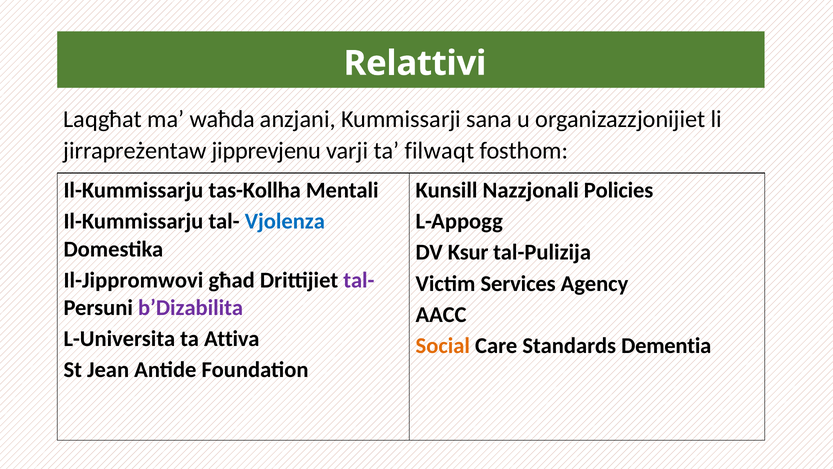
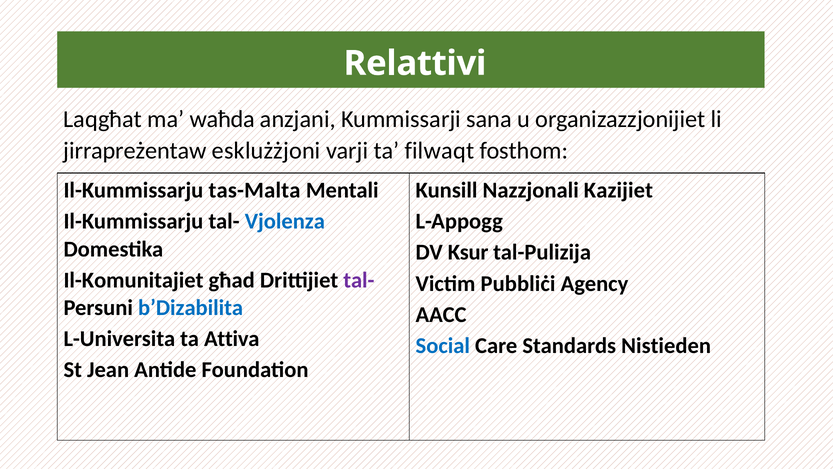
jipprevjenu: jipprevjenu -> esklużżjoni
tas-Kollha: tas-Kollha -> tas-Malta
Policies: Policies -> Kazijiet
Il-Jippromwovi: Il-Jippromwovi -> Il-Komunitajiet
Services: Services -> Pubbliċi
b’Dizabilita colour: purple -> blue
Social colour: orange -> blue
Dementia: Dementia -> Nistieden
